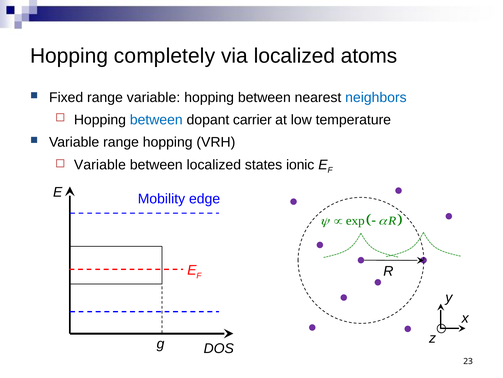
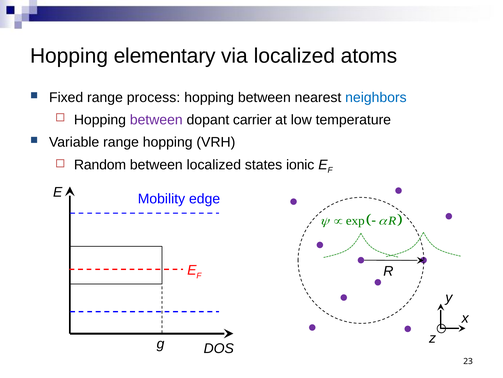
completely: completely -> elementary
range variable: variable -> process
between at (156, 120) colour: blue -> purple
Variable at (100, 164): Variable -> Random
